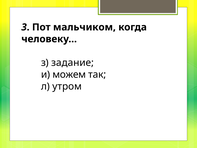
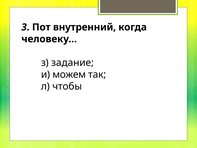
мальчиком: мальчиком -> внутренний
утром: утром -> чтобы
